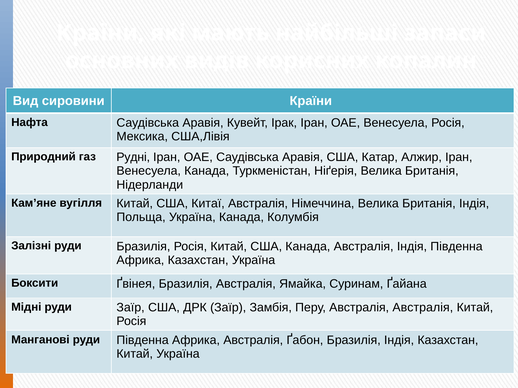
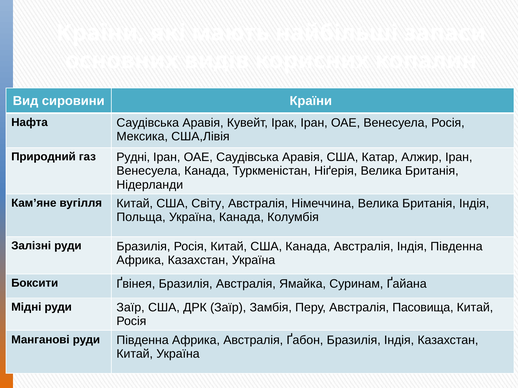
Китаї: Китаї -> Світу
Австралія Австралія: Австралія -> Пасовища
